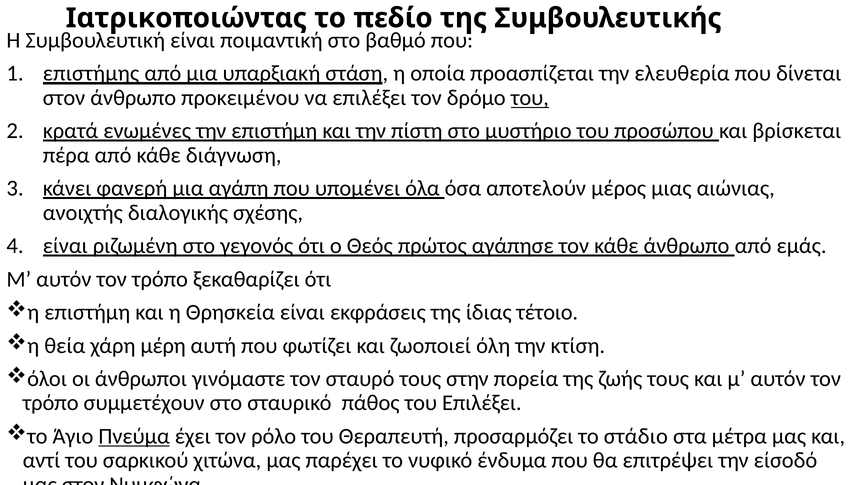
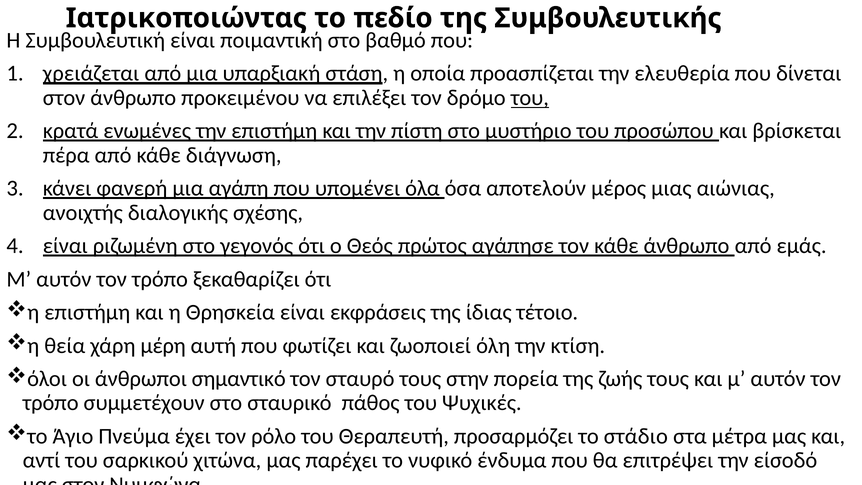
επιστήμης: επιστήμης -> χρειάζεται
γινόμαστε: γινόμαστε -> σημαντικό
του Επιλέξει: Επιλέξει -> Ψυχικές
Πνεύμα underline: present -> none
